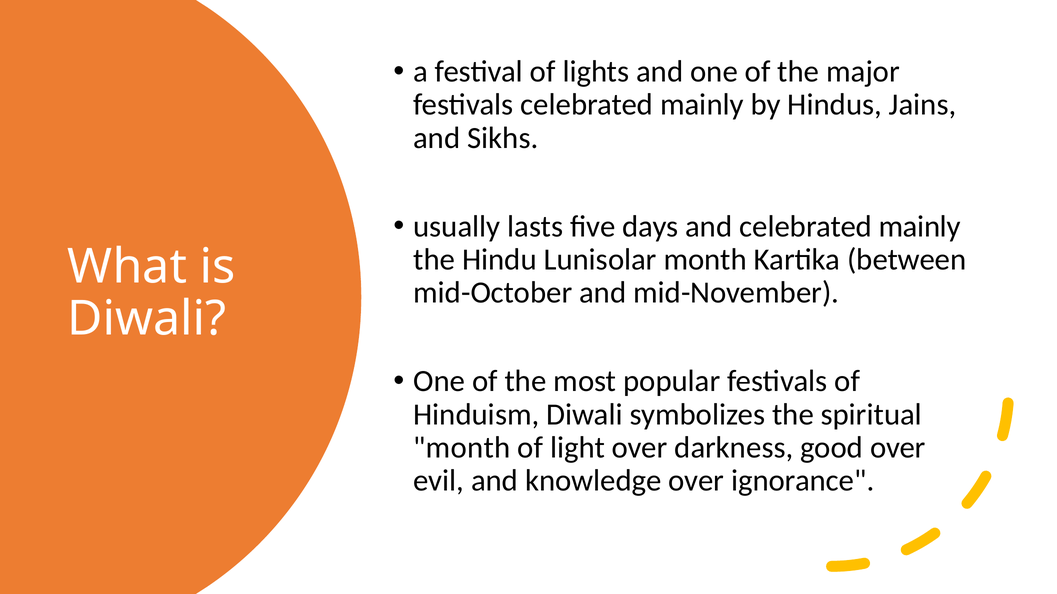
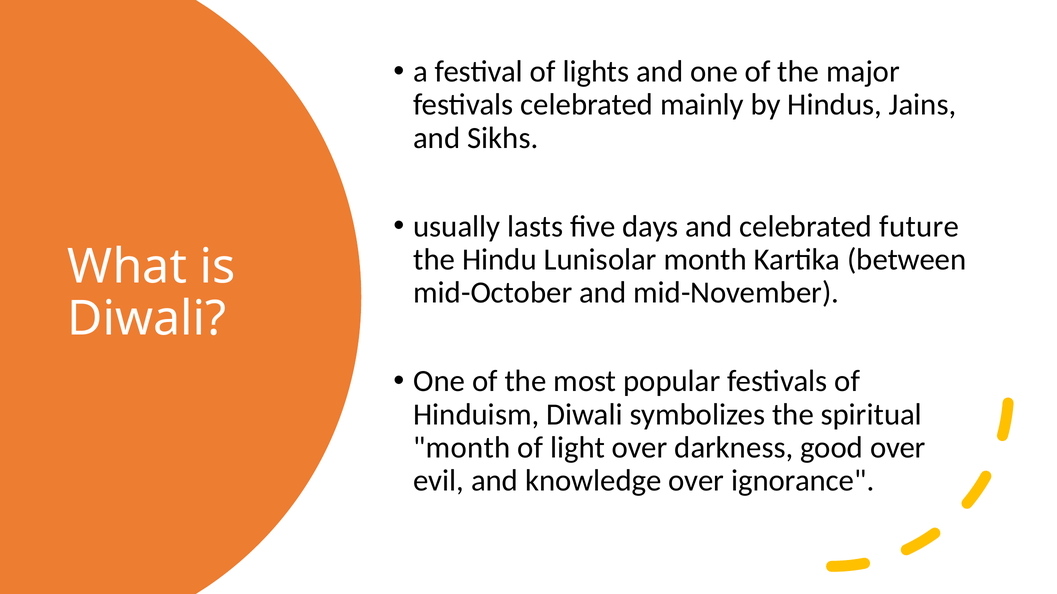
and celebrated mainly: mainly -> future
